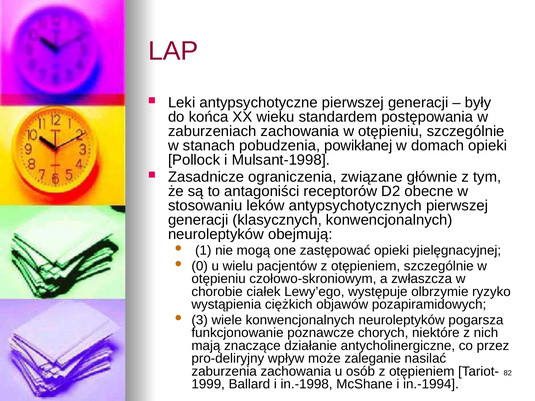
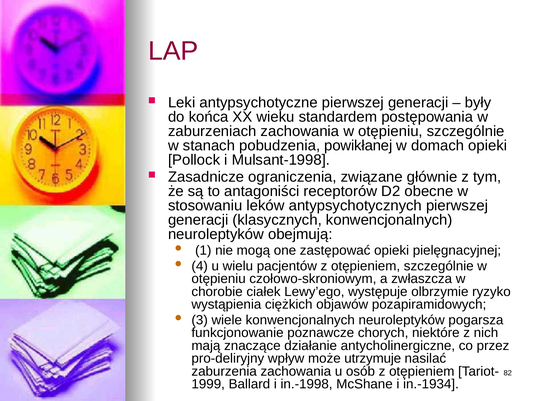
0: 0 -> 4
zaleganie: zaleganie -> utrzymuje
in.-1994: in.-1994 -> in.-1934
